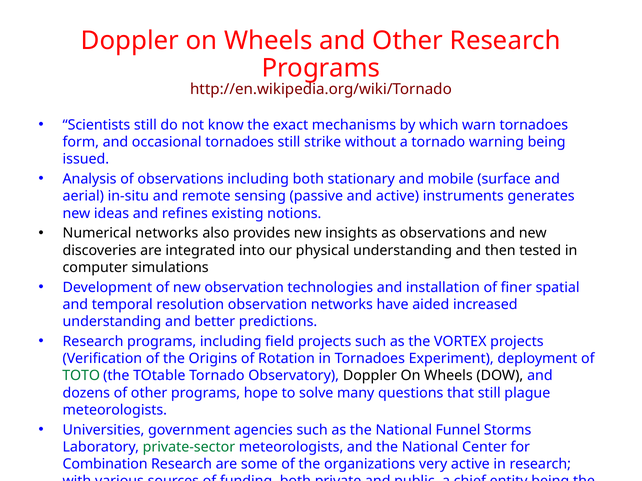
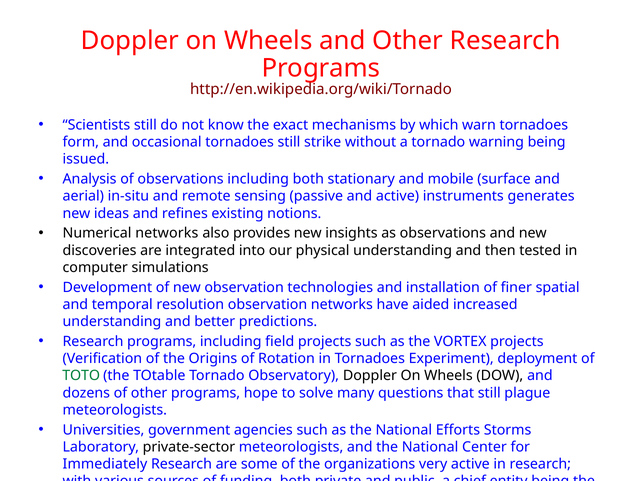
Funnel: Funnel -> Efforts
private-sector colour: green -> black
Combination: Combination -> Immediately
